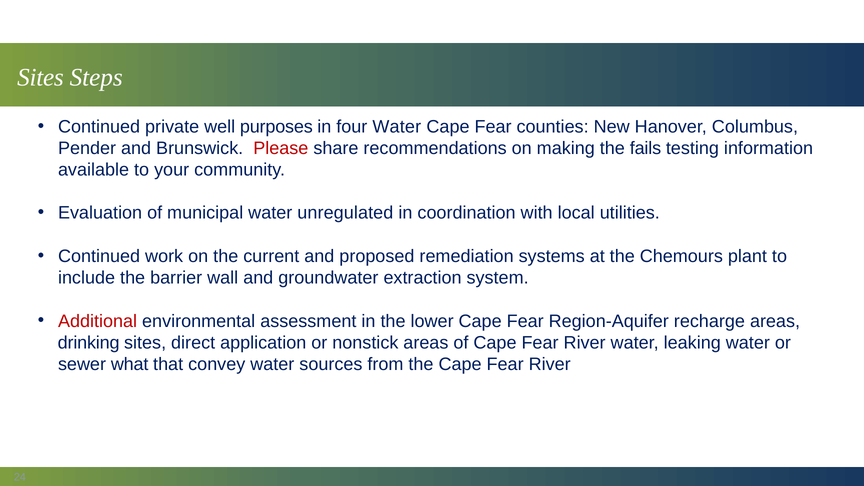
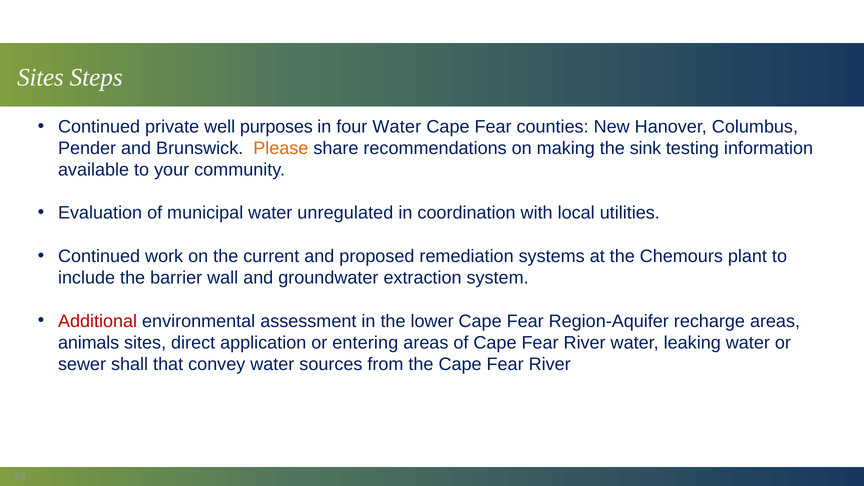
Please colour: red -> orange
fails: fails -> sink
drinking: drinking -> animals
nonstick: nonstick -> entering
what: what -> shall
